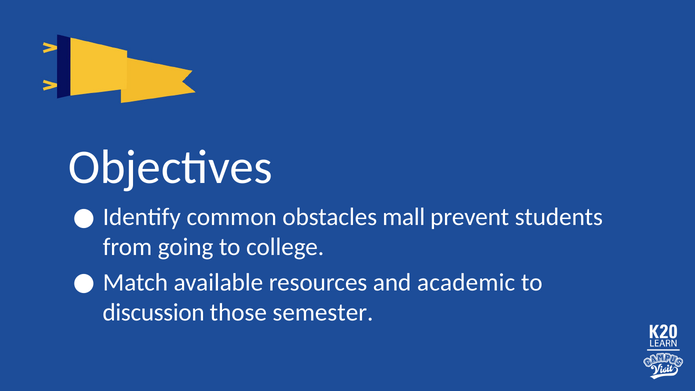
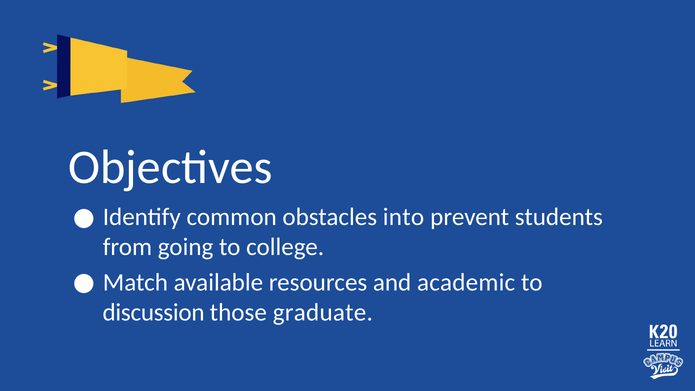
mall: mall -> into
semester: semester -> graduate
